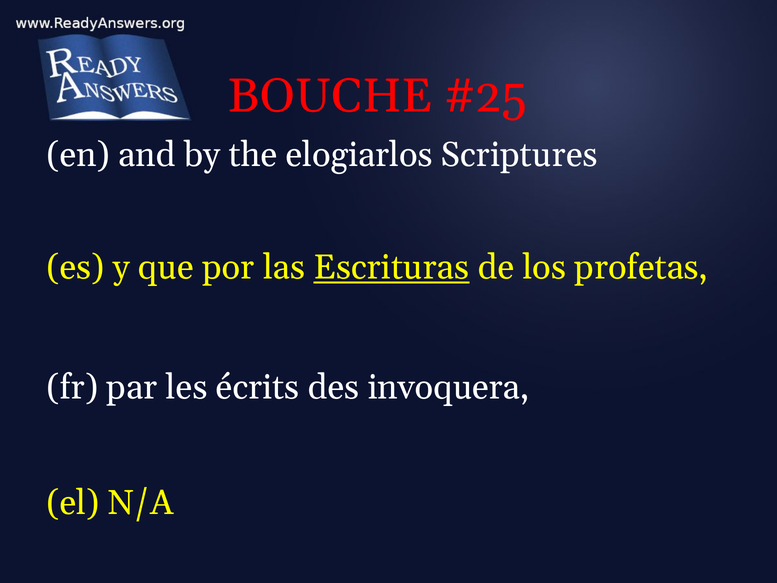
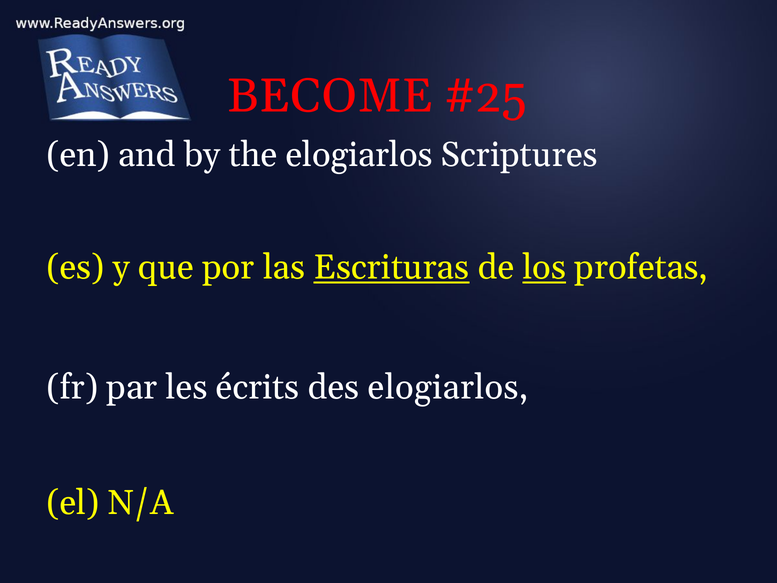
BOUCHE: BOUCHE -> BECOME
los underline: none -> present
des invoquera: invoquera -> elogiarlos
